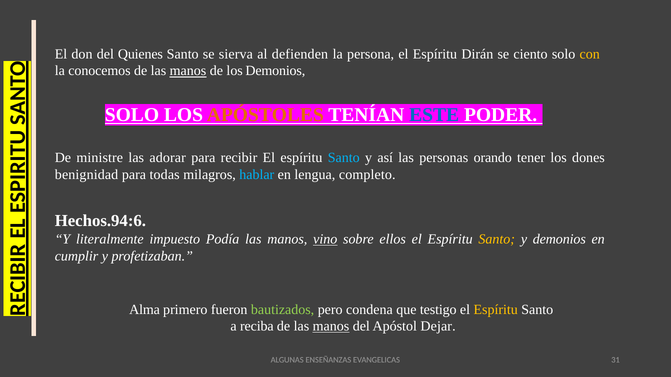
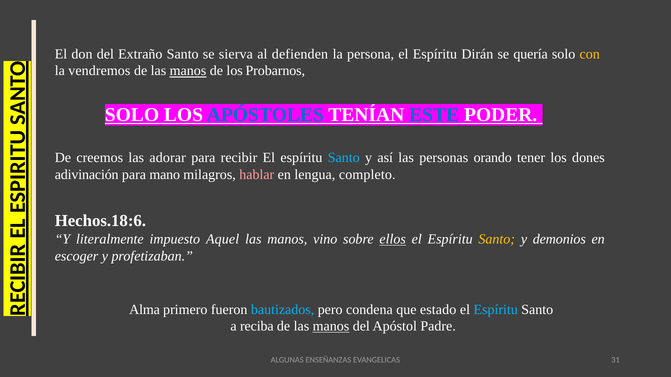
Quienes: Quienes -> Extraño
ciento: ciento -> quería
conocemos: conocemos -> vendremos
los Demonios: Demonios -> Probarnos
APÓSTOLES colour: orange -> blue
ministre: ministre -> creemos
benignidad: benignidad -> adivinación
todas: todas -> mano
hablar colour: light blue -> pink
Hechos.94:6: Hechos.94:6 -> Hechos.18:6
Podía: Podía -> Aquel
vino underline: present -> none
ellos underline: none -> present
cumplir: cumplir -> escoger
bautizados colour: light green -> light blue
testigo: testigo -> estado
Espíritu at (496, 310) colour: yellow -> light blue
Dejar: Dejar -> Padre
